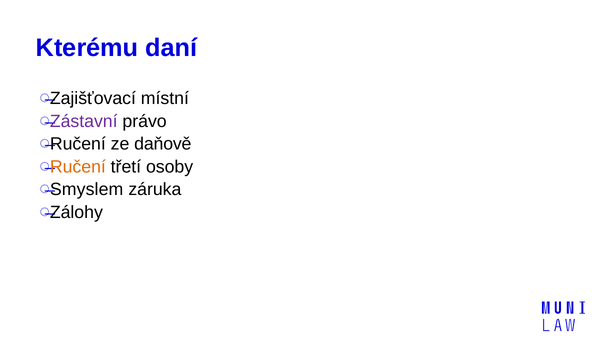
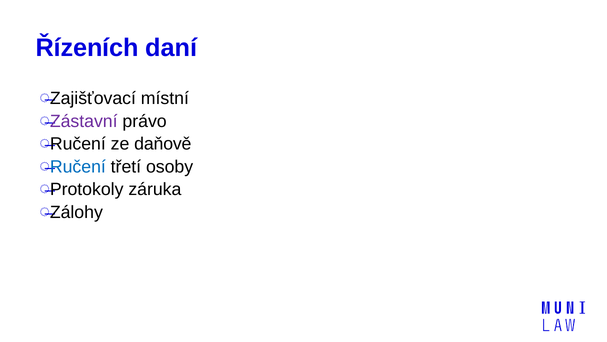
Kterému: Kterému -> Řízeních
Ručení at (78, 166) colour: orange -> blue
Smyslem: Smyslem -> Protokoly
